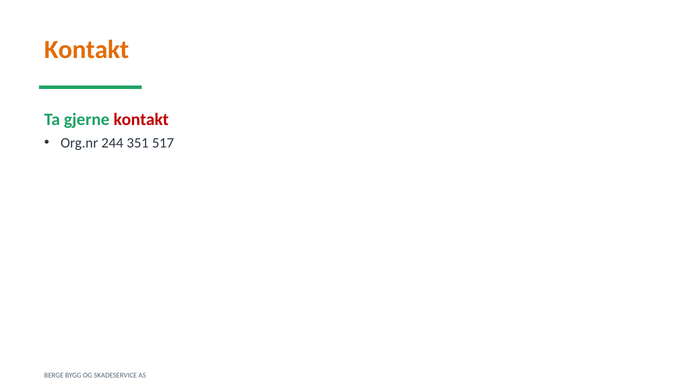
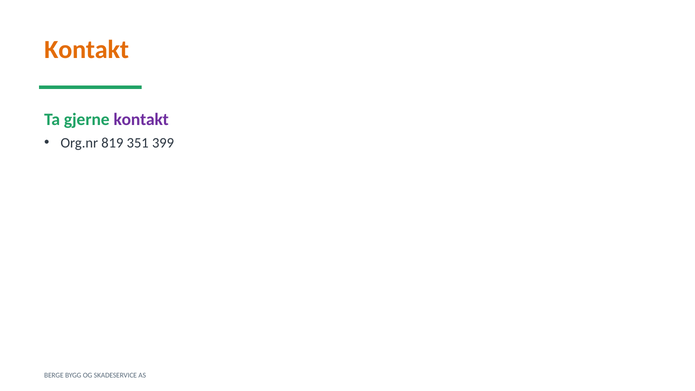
kontakt at (141, 120) colour: red -> purple
244: 244 -> 819
517: 517 -> 399
